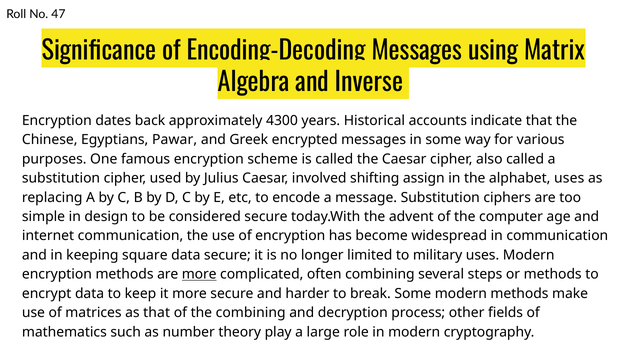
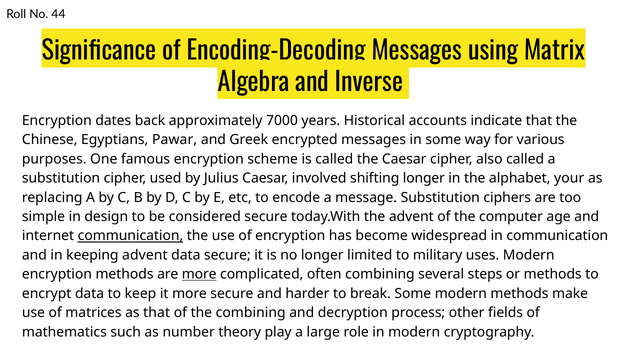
47: 47 -> 44
4300: 4300 -> 7000
shifting assign: assign -> longer
alphabet uses: uses -> your
communication at (130, 236) underline: none -> present
keeping square: square -> advent
